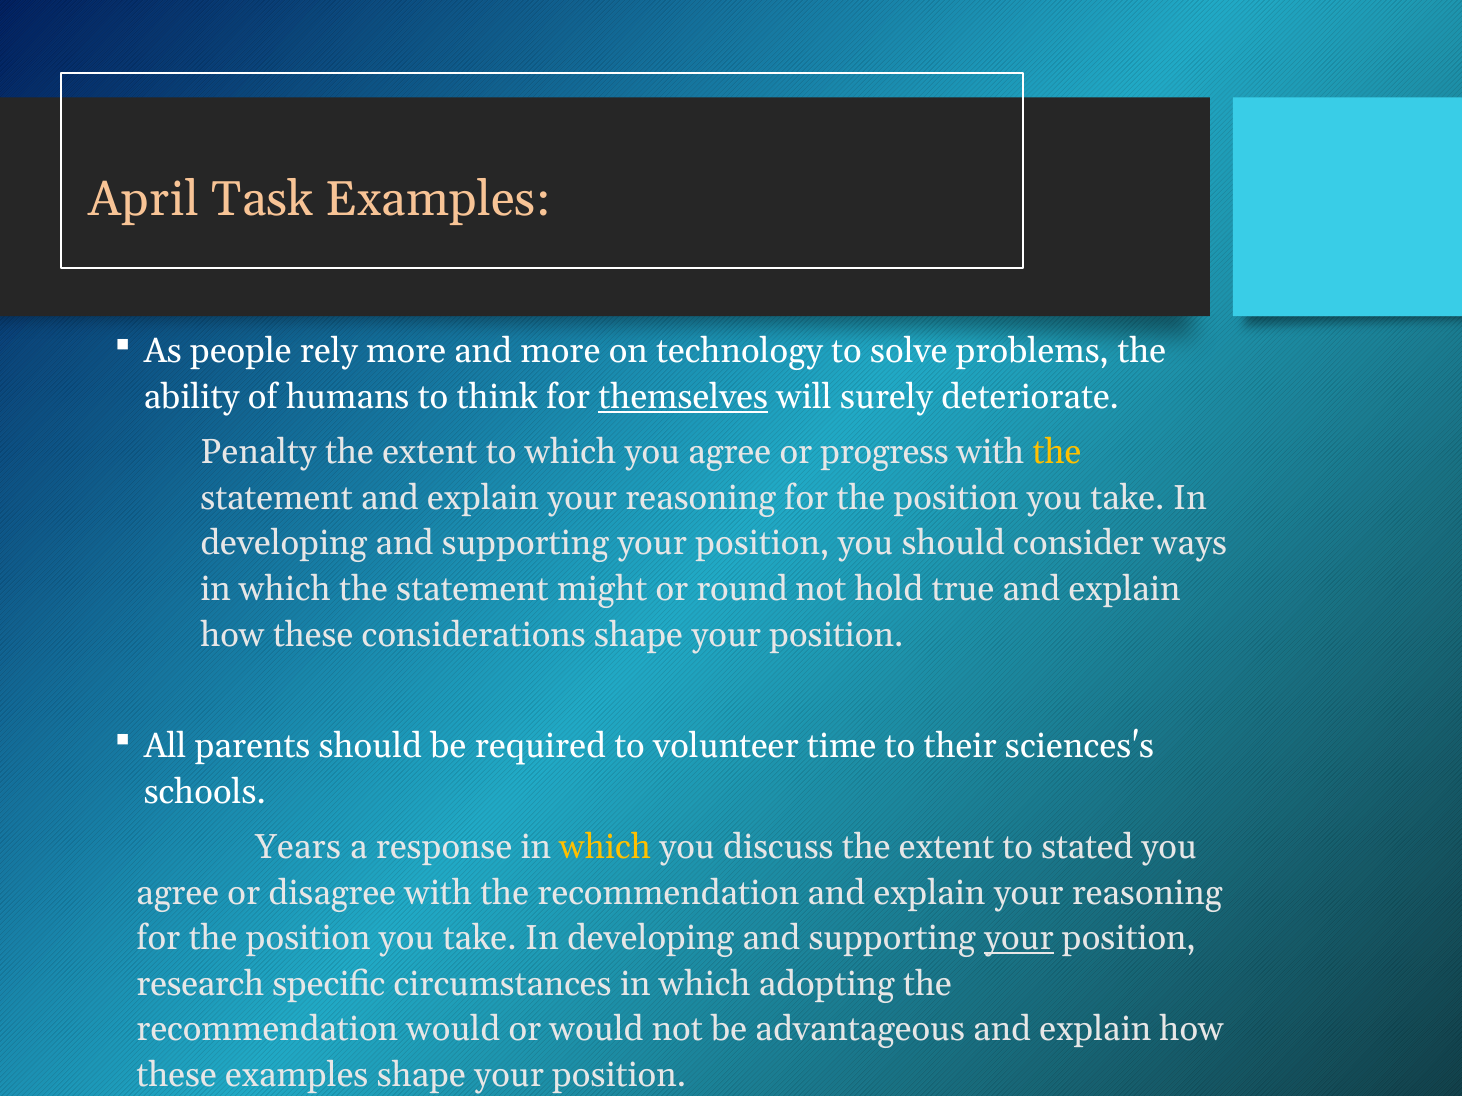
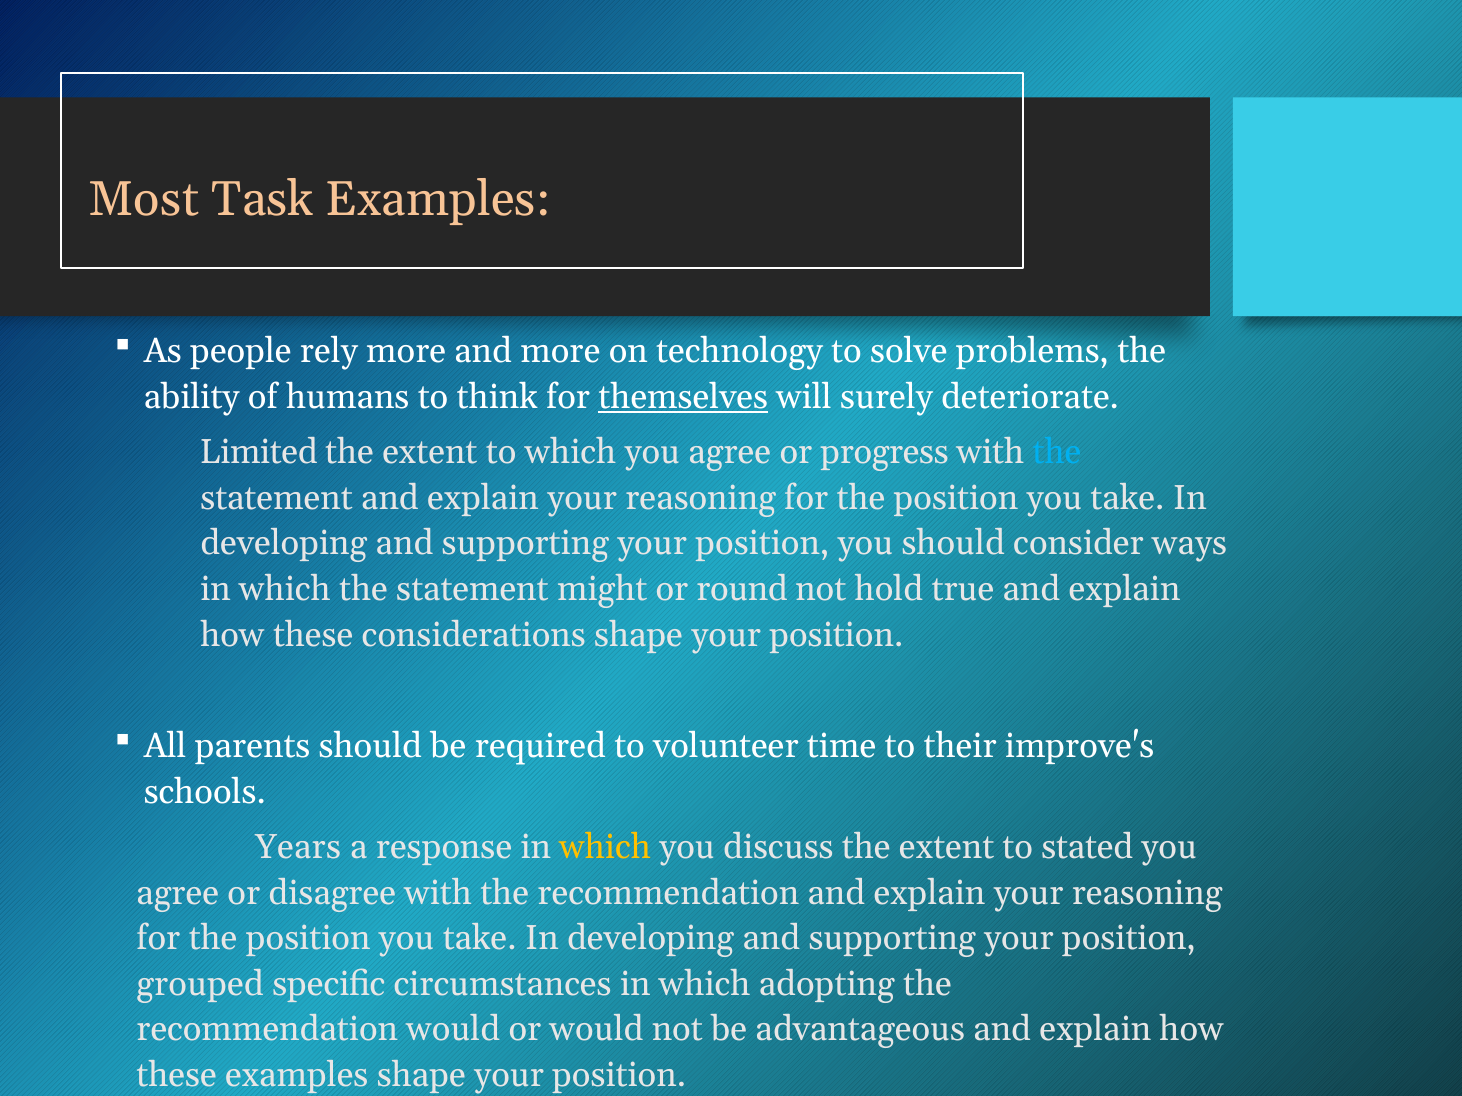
April: April -> Most
Penalty: Penalty -> Limited
the at (1057, 453) colour: yellow -> light blue
sciences's: sciences's -> improve's
your at (1019, 939) underline: present -> none
research: research -> grouped
